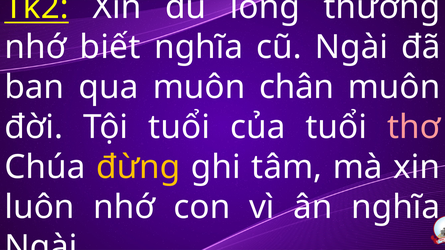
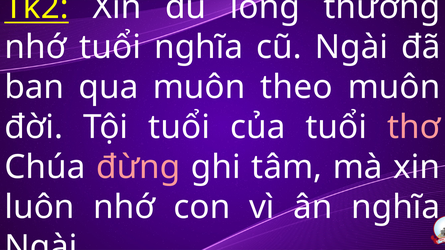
nhớ biết: biết -> tuổi
chân: chân -> theo
đừng colour: yellow -> pink
